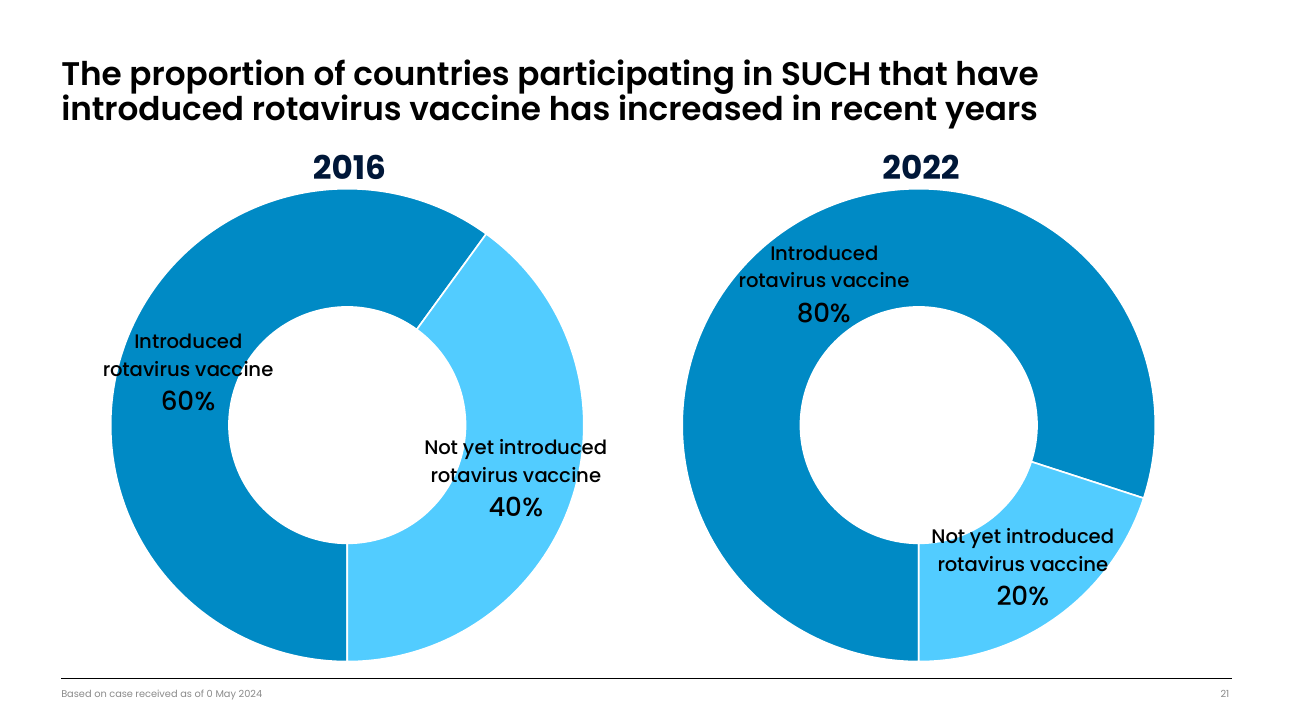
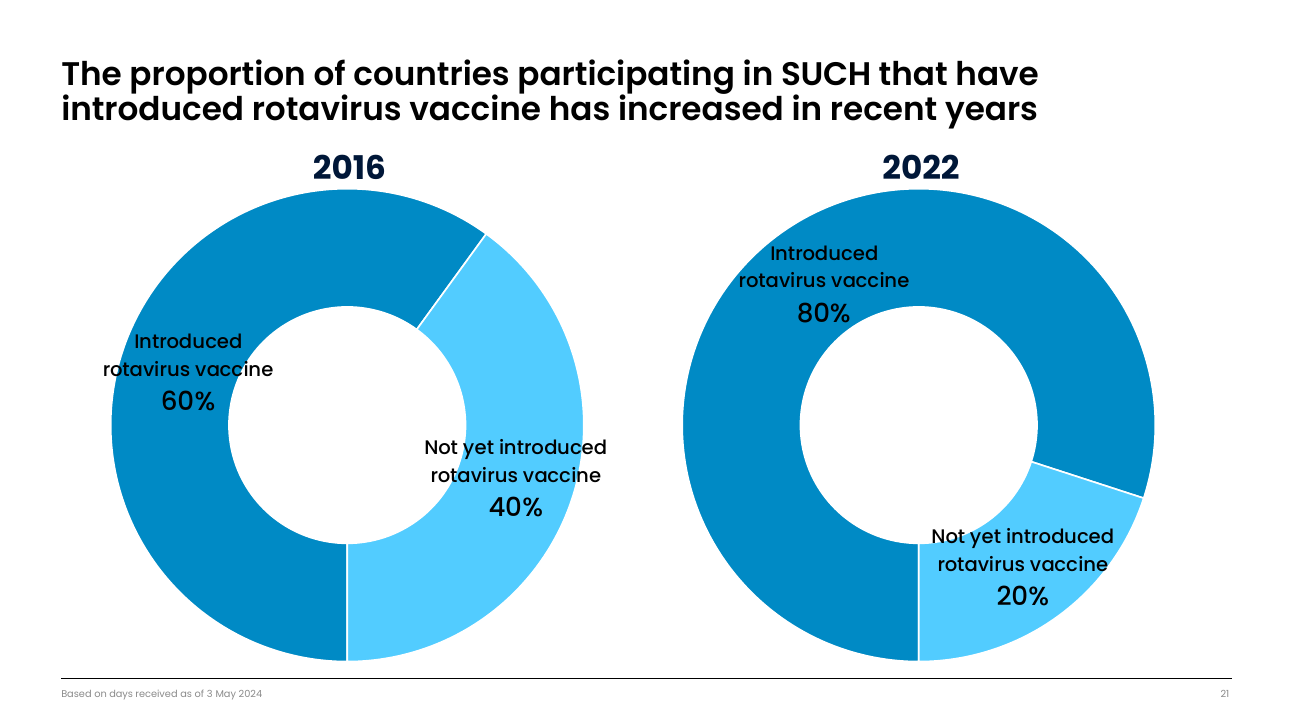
case: case -> days
0: 0 -> 3
